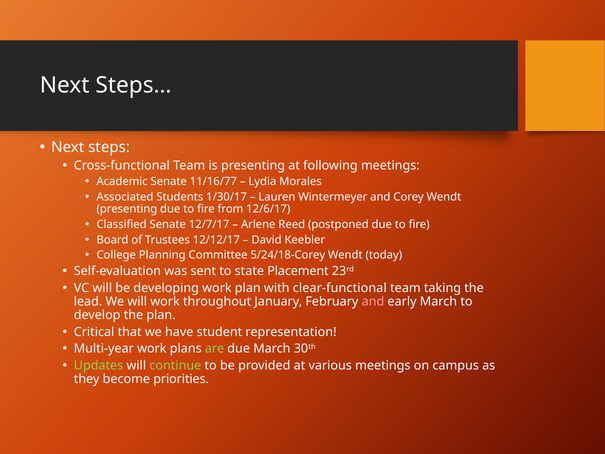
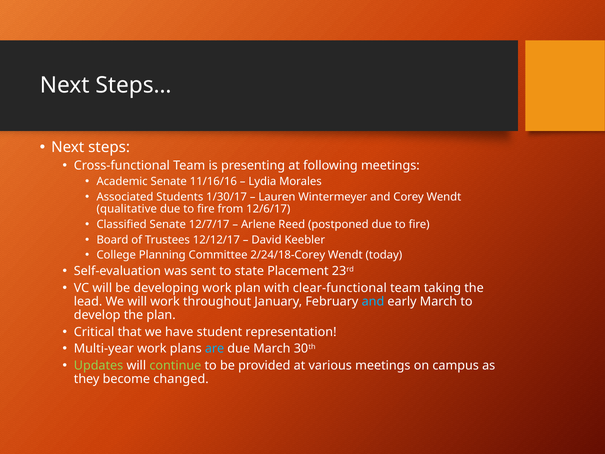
11/16/77: 11/16/77 -> 11/16/16
presenting at (127, 209): presenting -> qualitative
5/24/18-Corey: 5/24/18-Corey -> 2/24/18-Corey
and at (373, 301) colour: pink -> light blue
are colour: light green -> light blue
priorities: priorities -> changed
